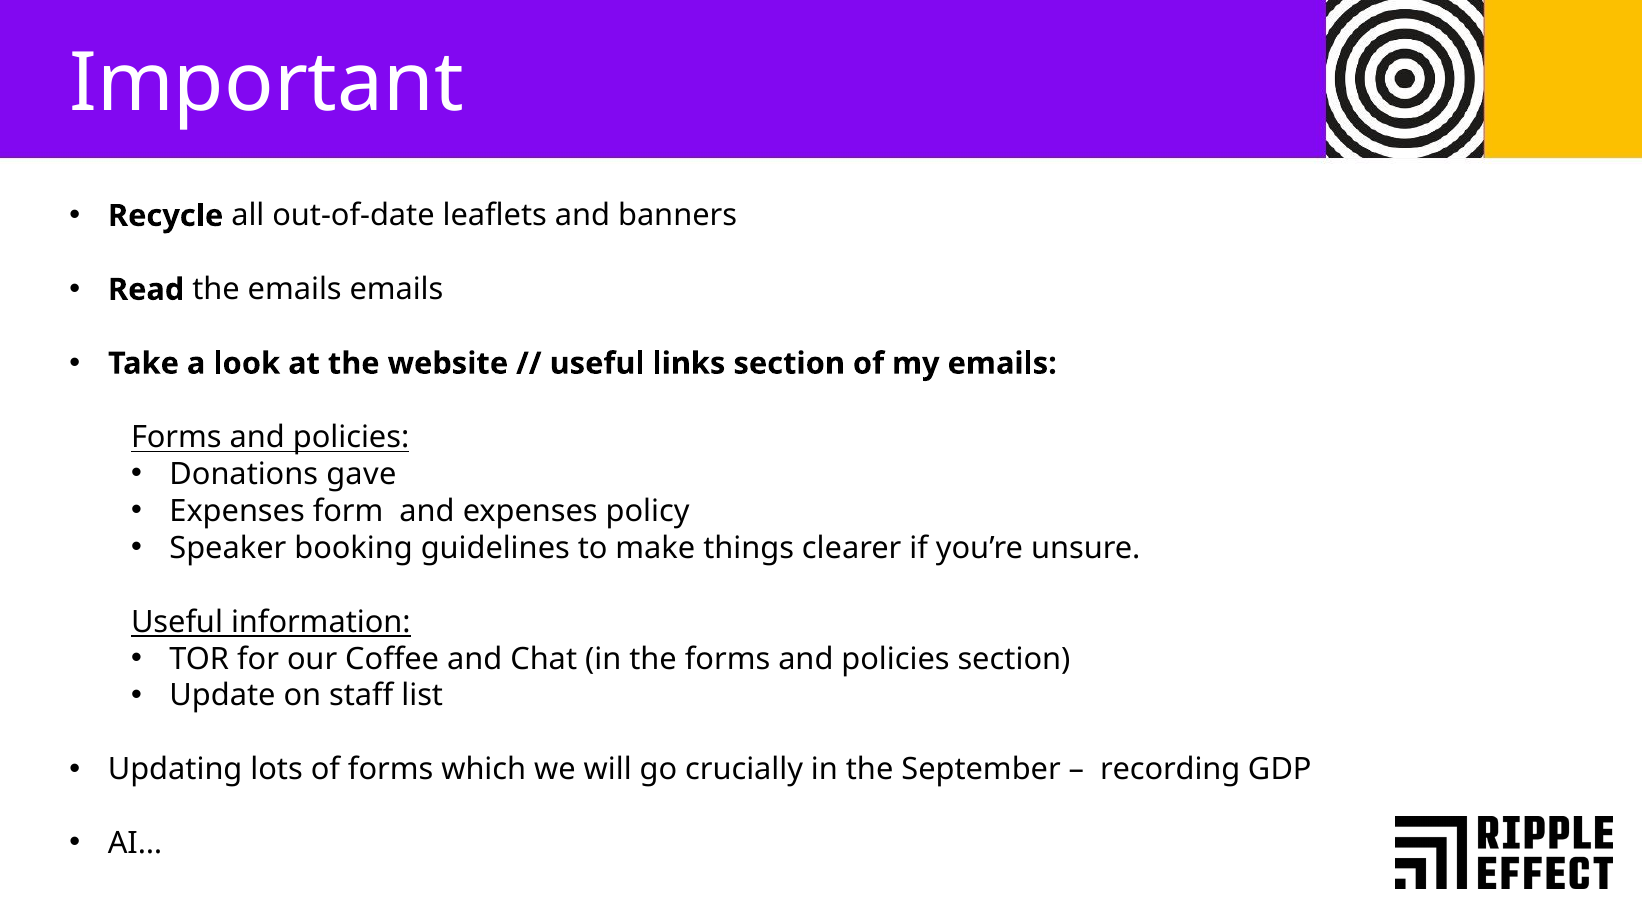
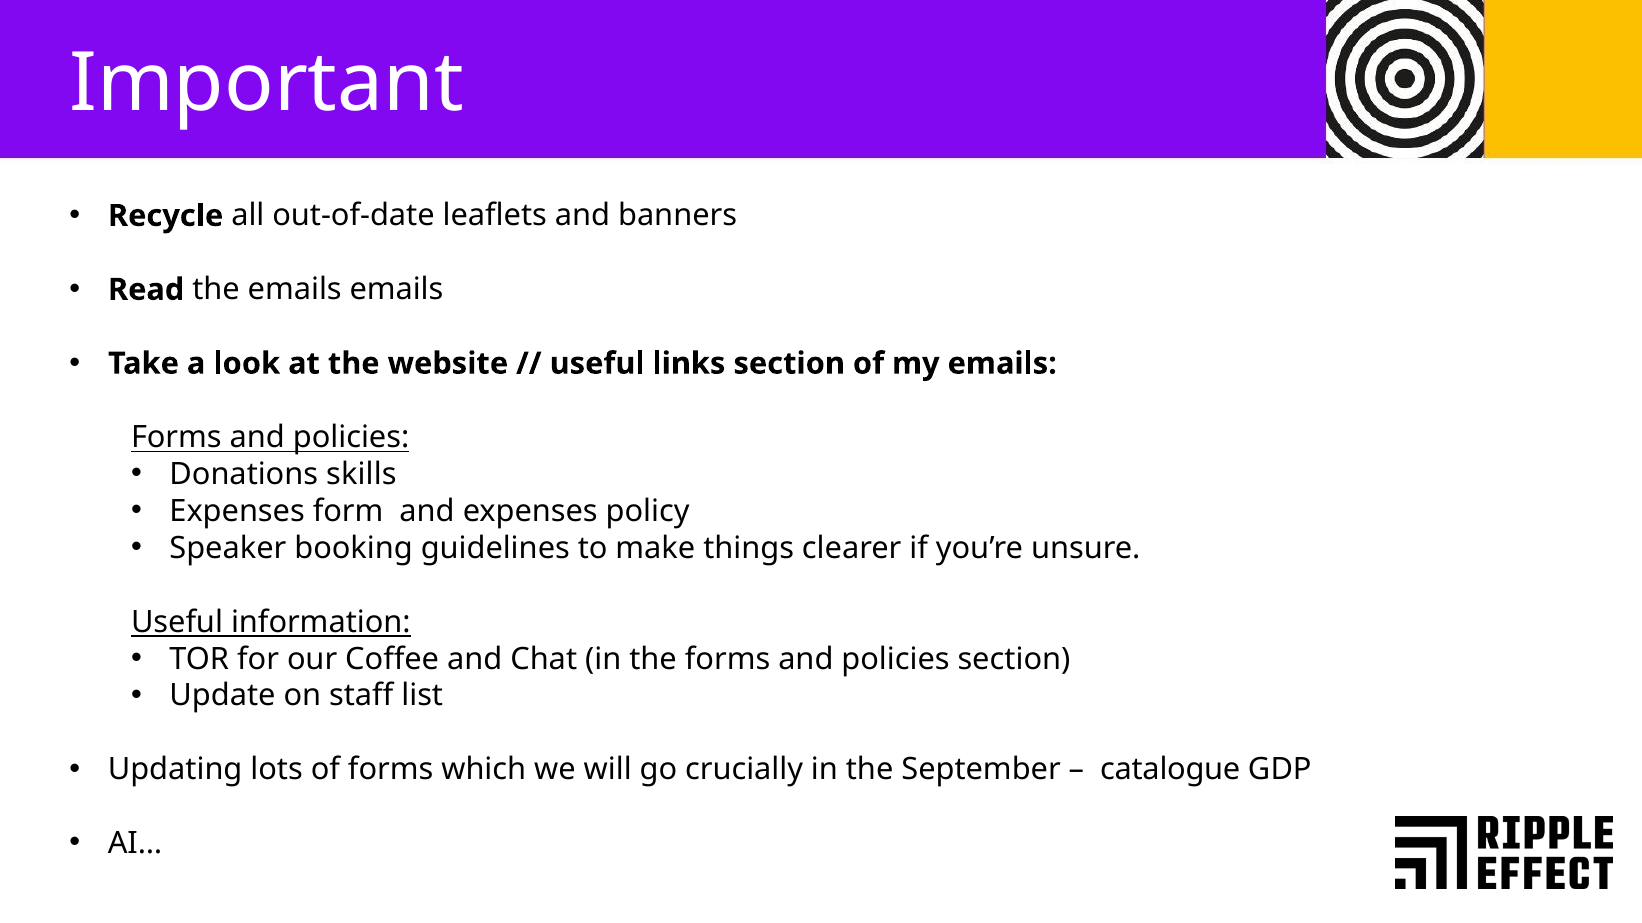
gave: gave -> skills
recording: recording -> catalogue
